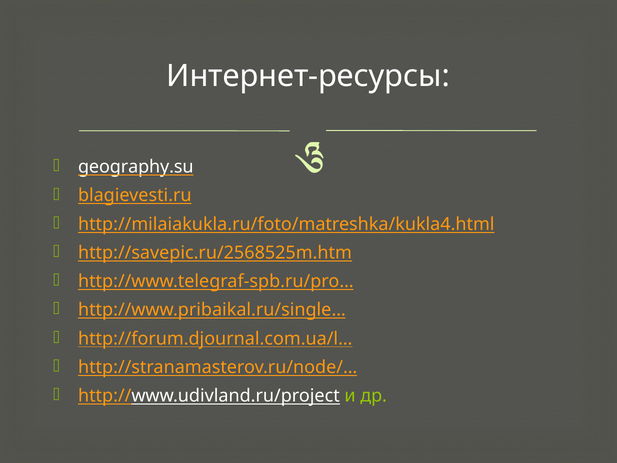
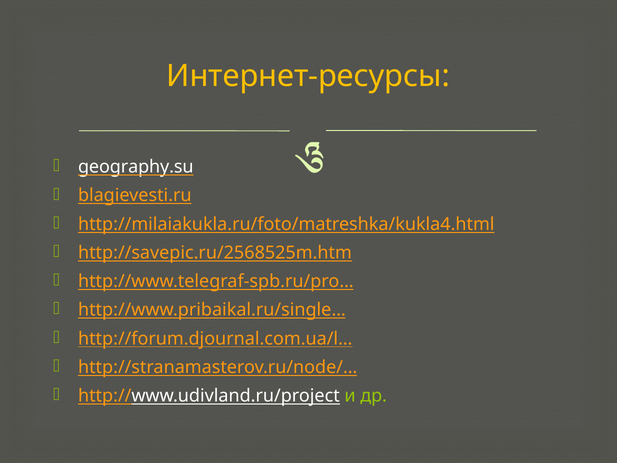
Интернет-ресурсы colour: white -> yellow
